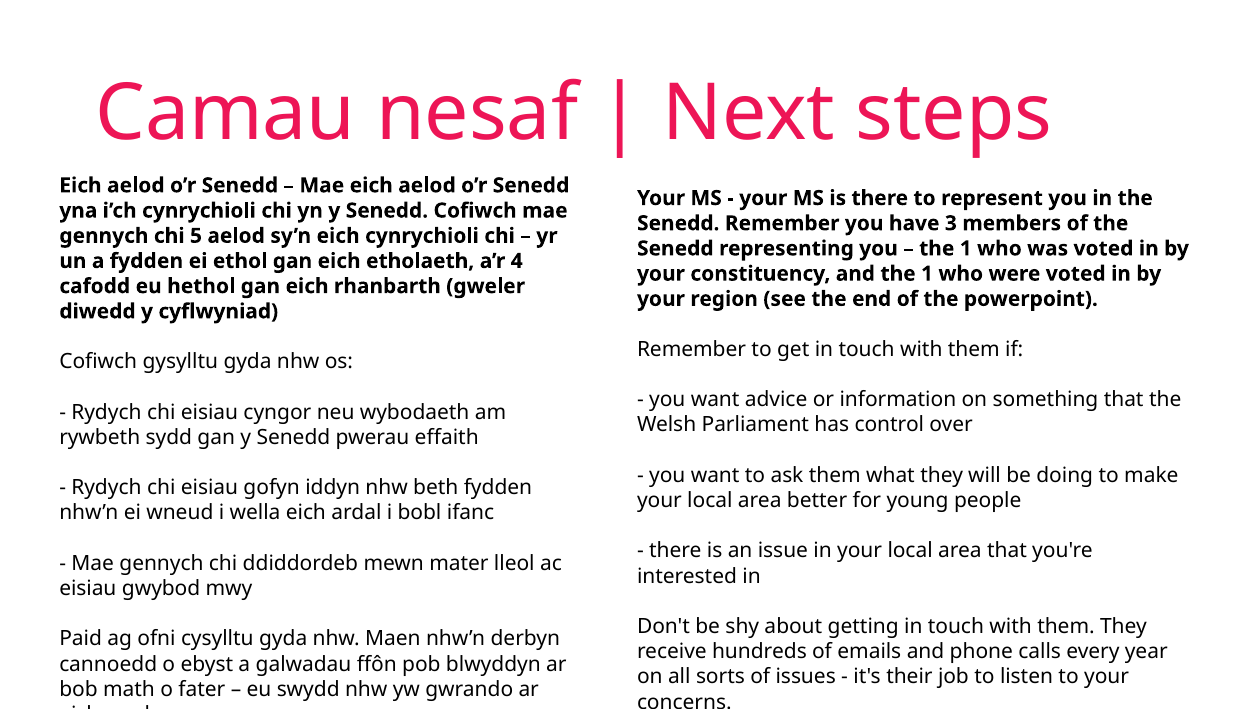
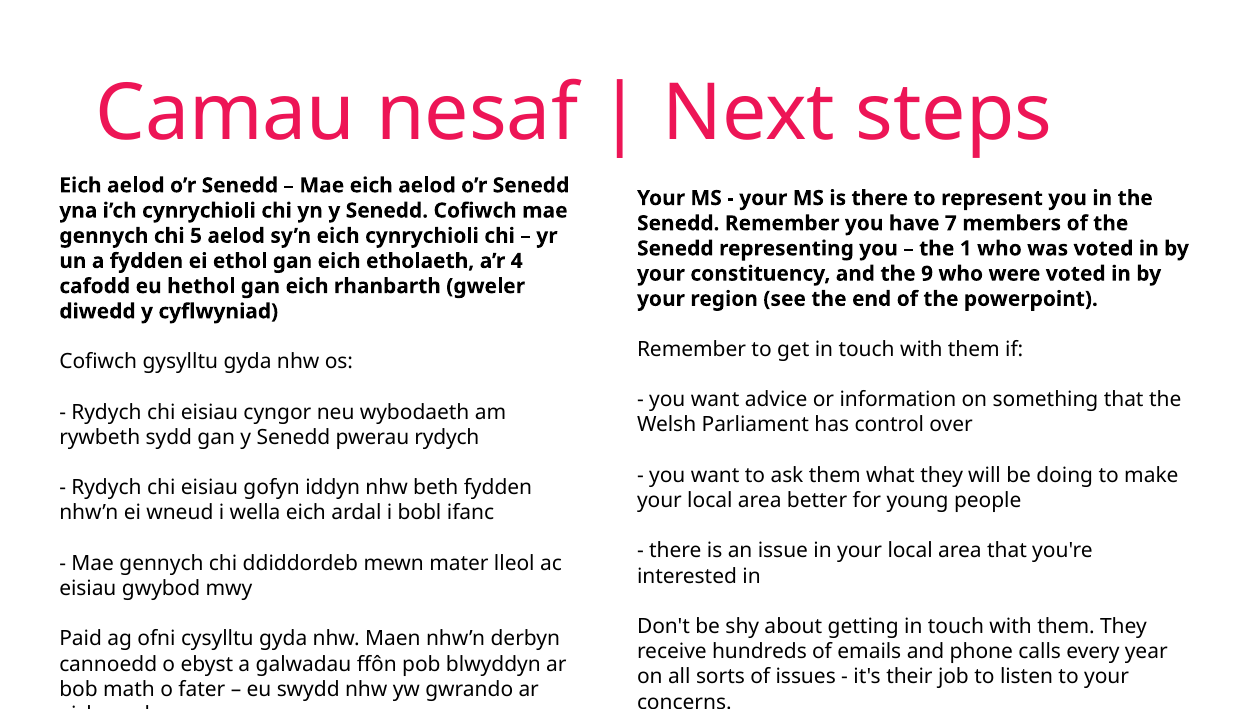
3: 3 -> 7
and the 1: 1 -> 9
pwerau effaith: effaith -> rydych
